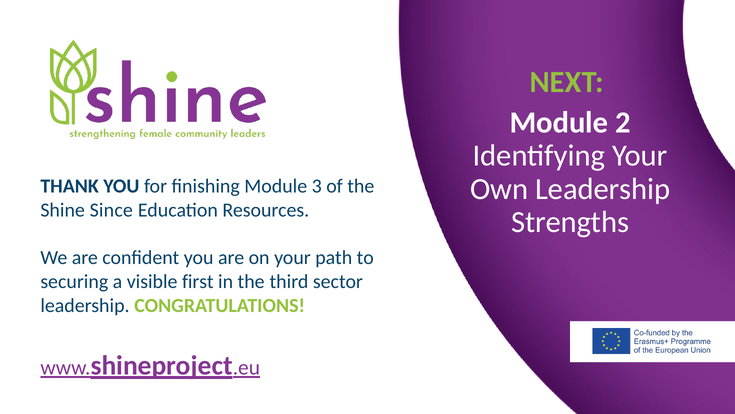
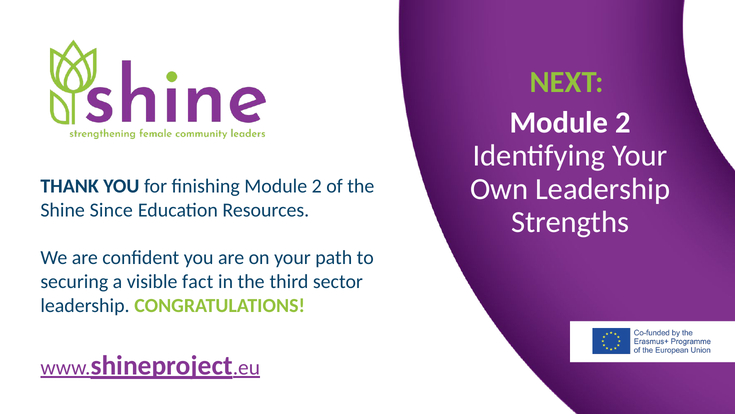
finishing Module 3: 3 -> 2
first: first -> fact
